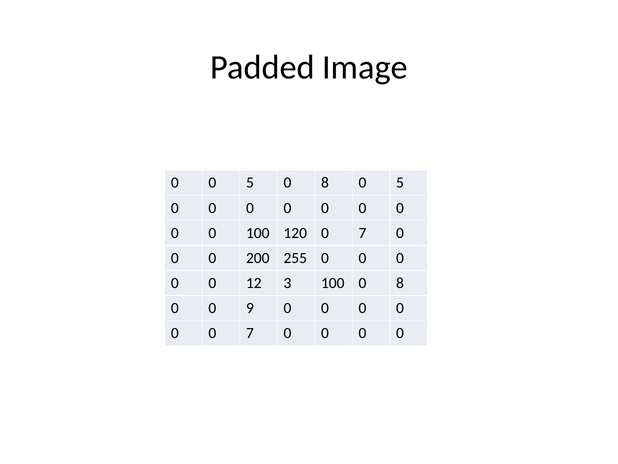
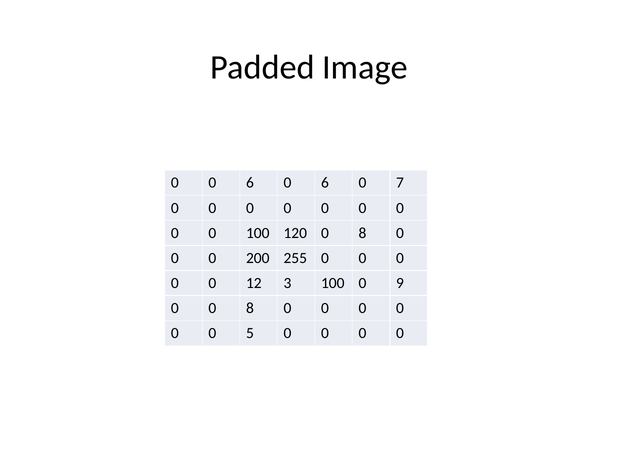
0 0 5: 5 -> 6
8 at (325, 183): 8 -> 6
5 at (400, 183): 5 -> 7
120 0 7: 7 -> 8
100 0 8: 8 -> 9
0 0 9: 9 -> 8
0 0 7: 7 -> 5
